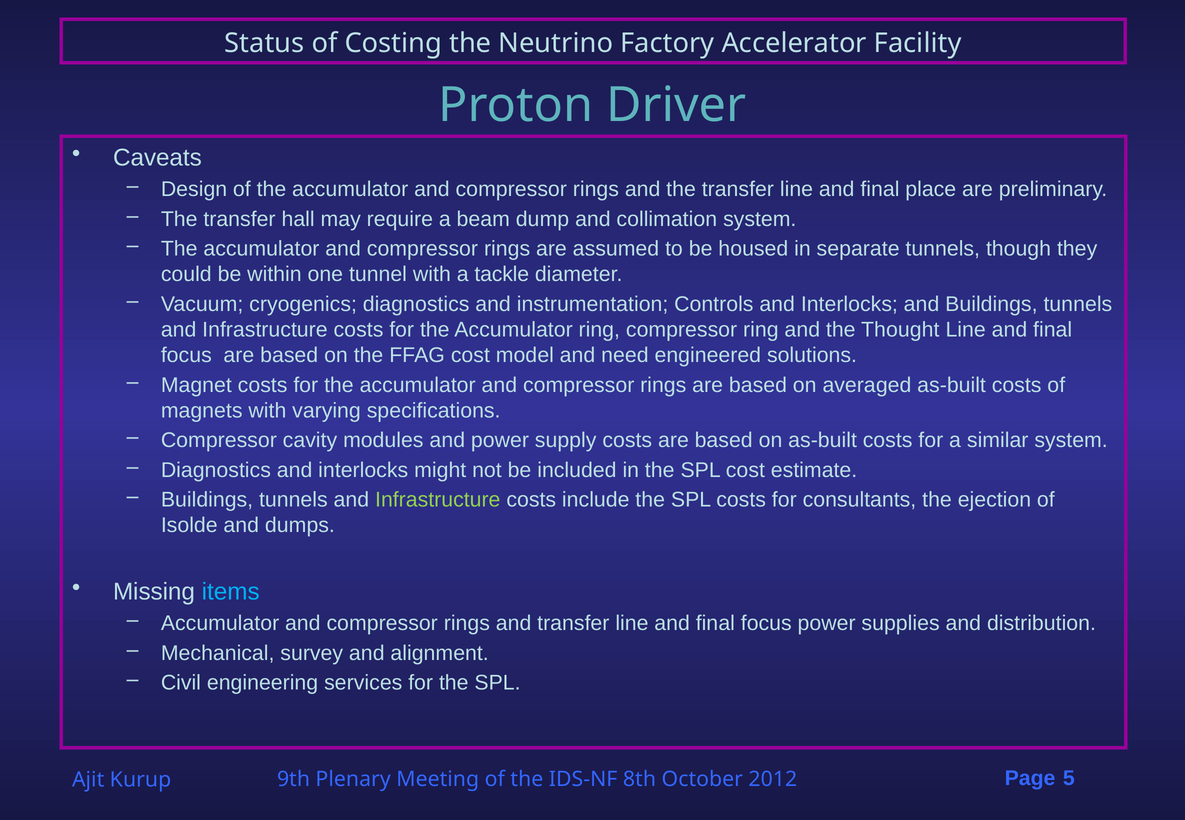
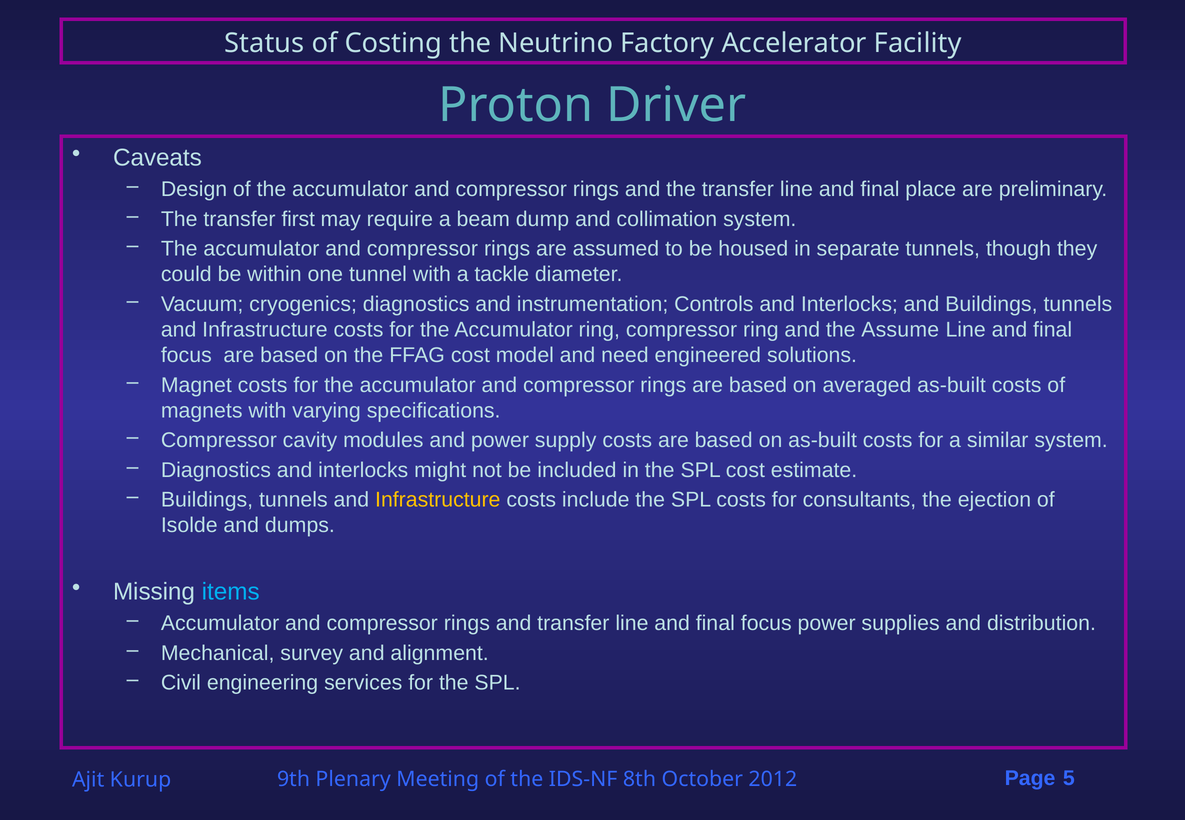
hall: hall -> first
Thought: Thought -> Assume
Infrastructure at (438, 500) colour: light green -> yellow
